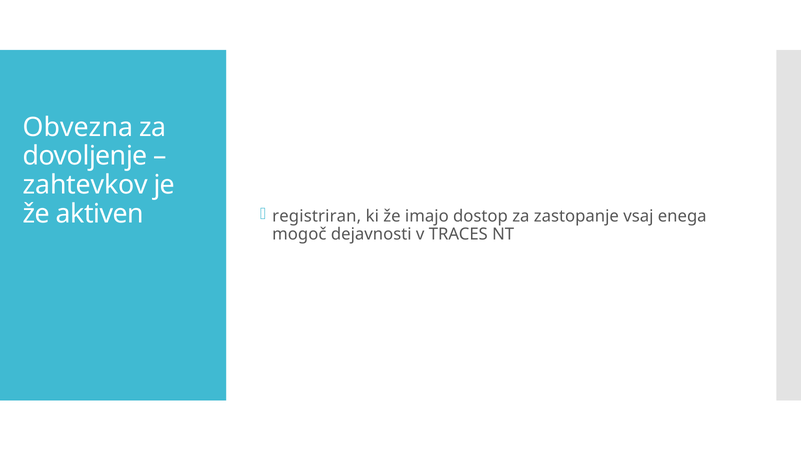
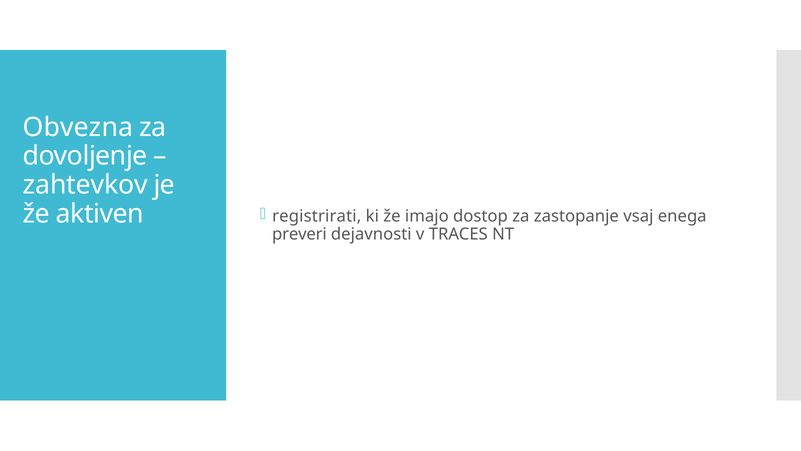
registriran: registriran -> registrirati
mogoč: mogoč -> preveri
